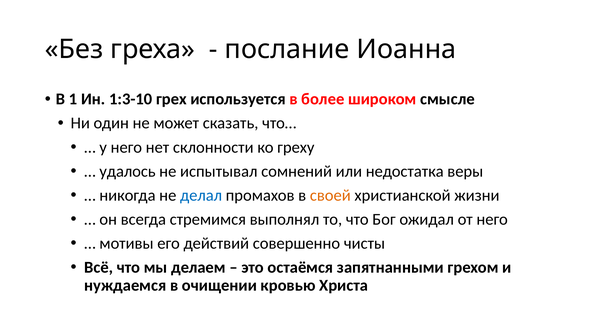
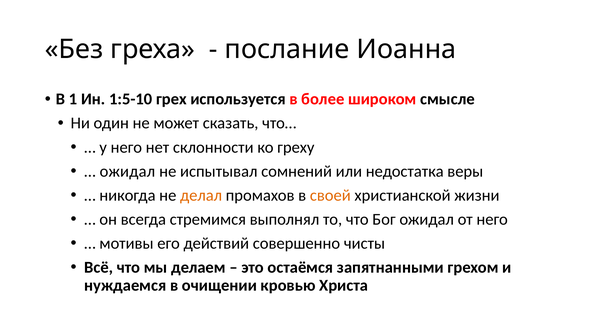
1:3-10: 1:3-10 -> 1:5-10
удалось at (128, 171): удалось -> ожидал
делал colour: blue -> orange
